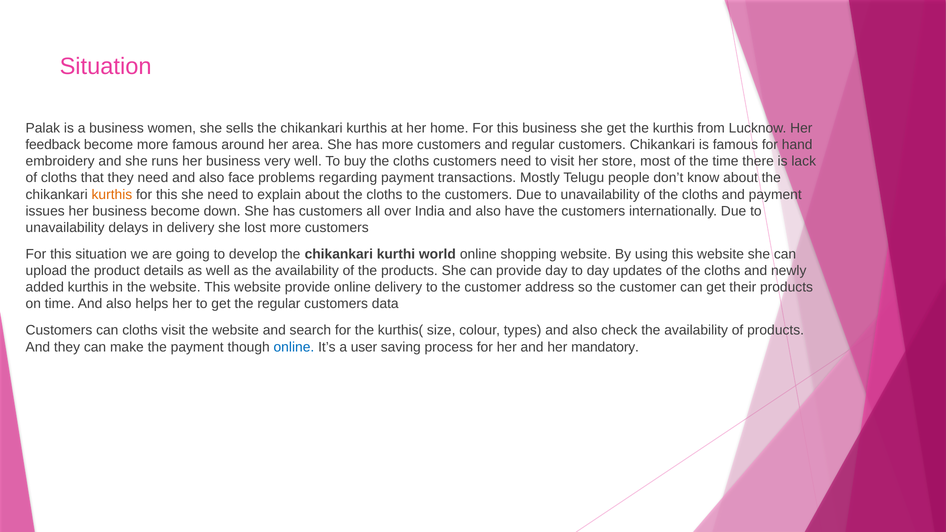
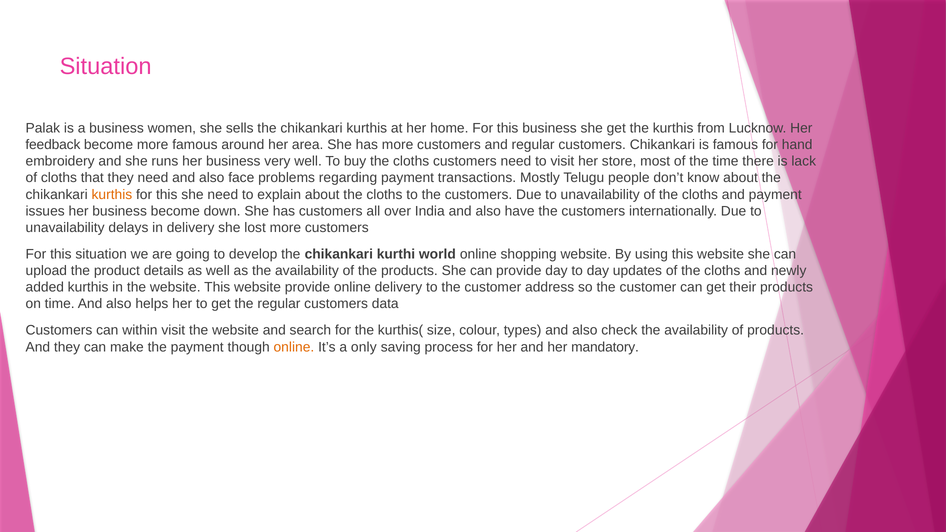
can cloths: cloths -> within
online at (294, 347) colour: blue -> orange
user: user -> only
